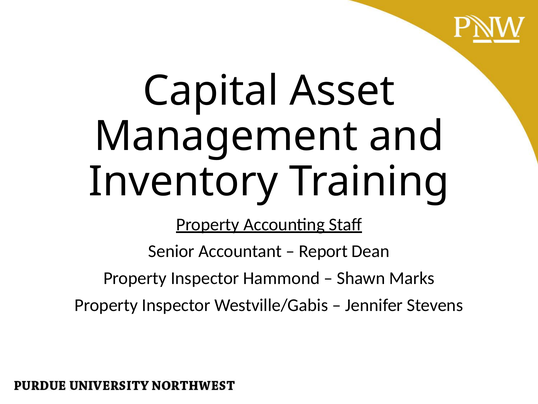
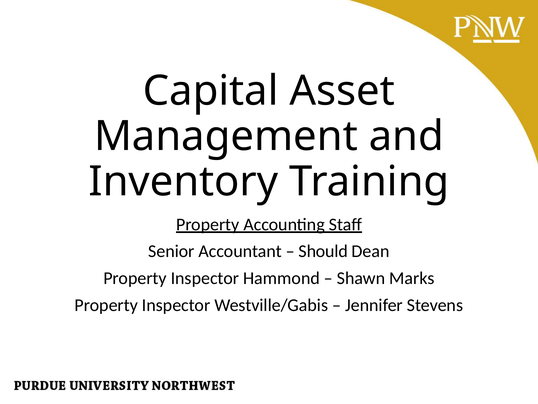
Report: Report -> Should
